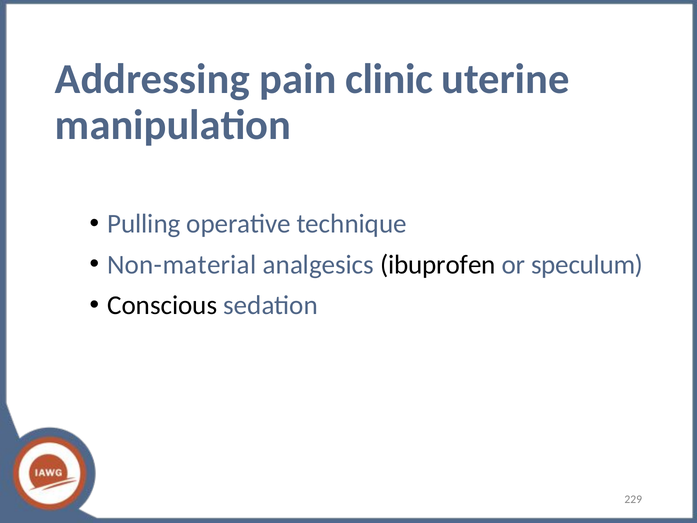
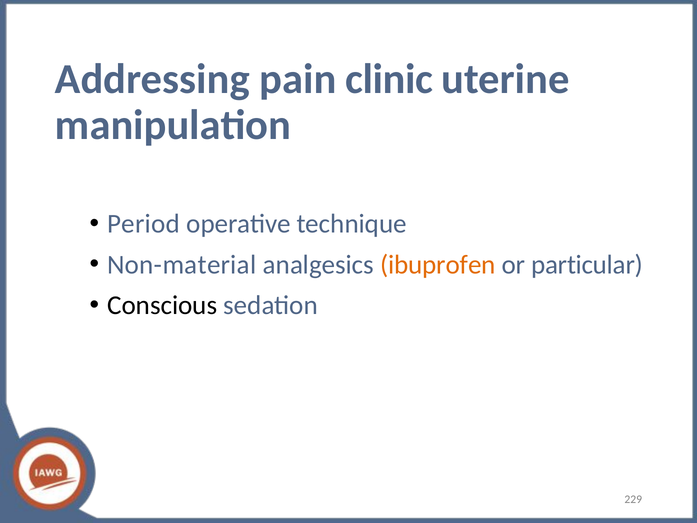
Pulling: Pulling -> Period
ibuprofen colour: black -> orange
speculum: speculum -> particular
